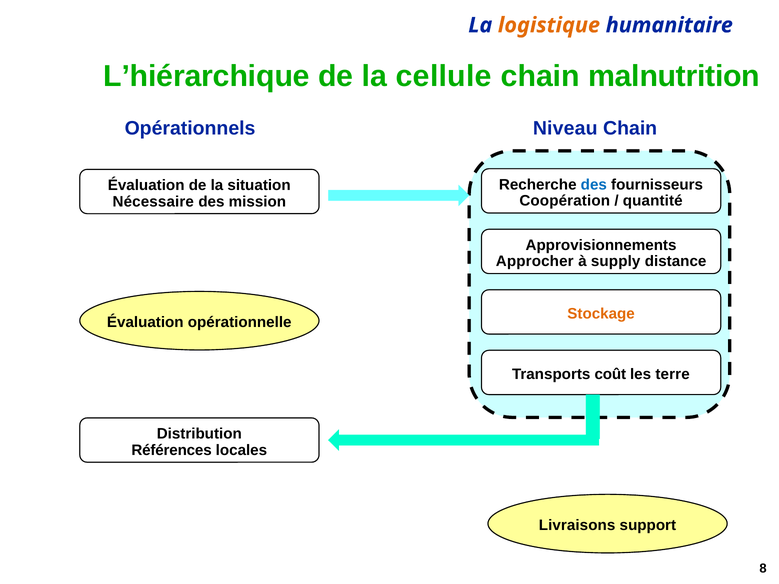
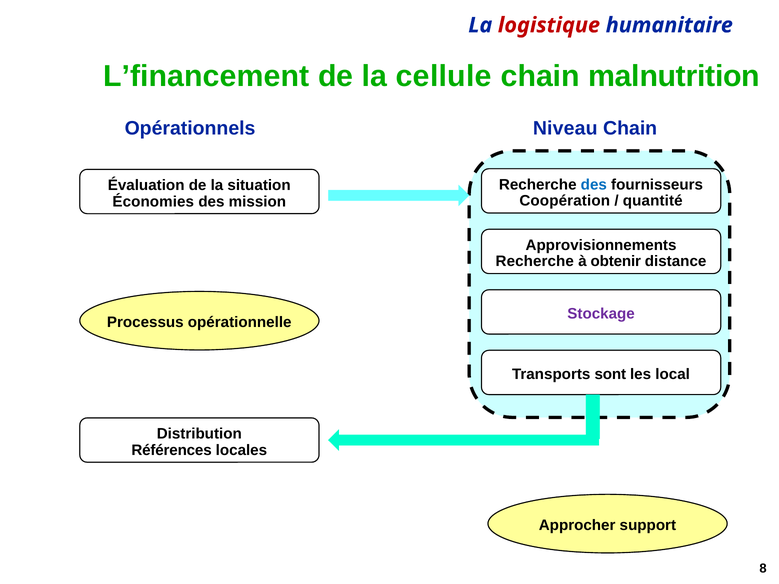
logistique colour: orange -> red
L’hiérarchique: L’hiérarchique -> L’financement
Nécessaire: Nécessaire -> Économies
Approcher at (535, 262): Approcher -> Recherche
supply: supply -> obtenir
Stockage colour: orange -> purple
Évaluation at (145, 323): Évaluation -> Processus
coût: coût -> sont
terre: terre -> local
Livraisons: Livraisons -> Approcher
